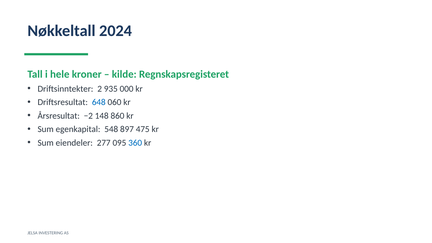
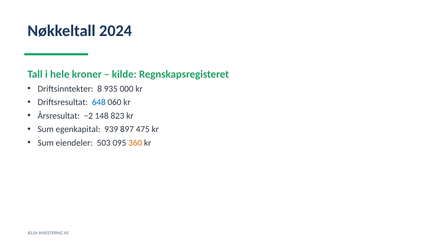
2: 2 -> 8
860: 860 -> 823
548: 548 -> 939
277: 277 -> 503
360 colour: blue -> orange
